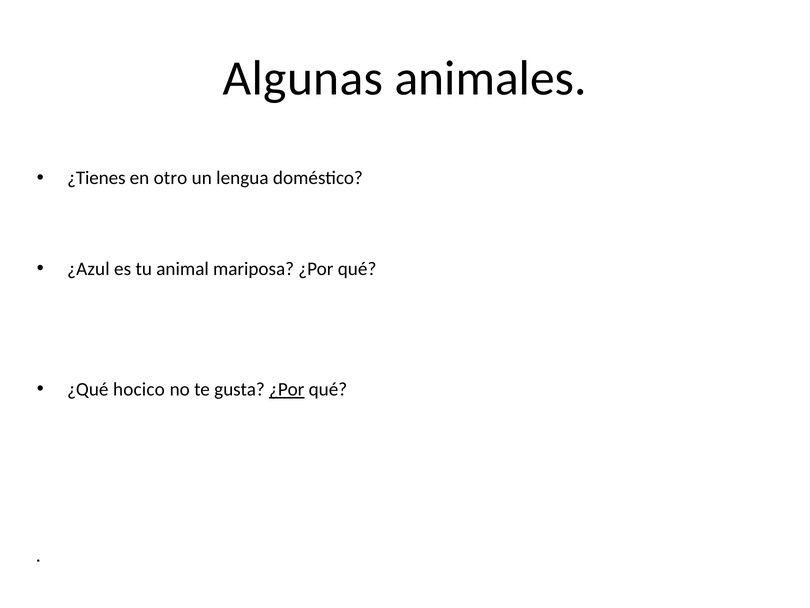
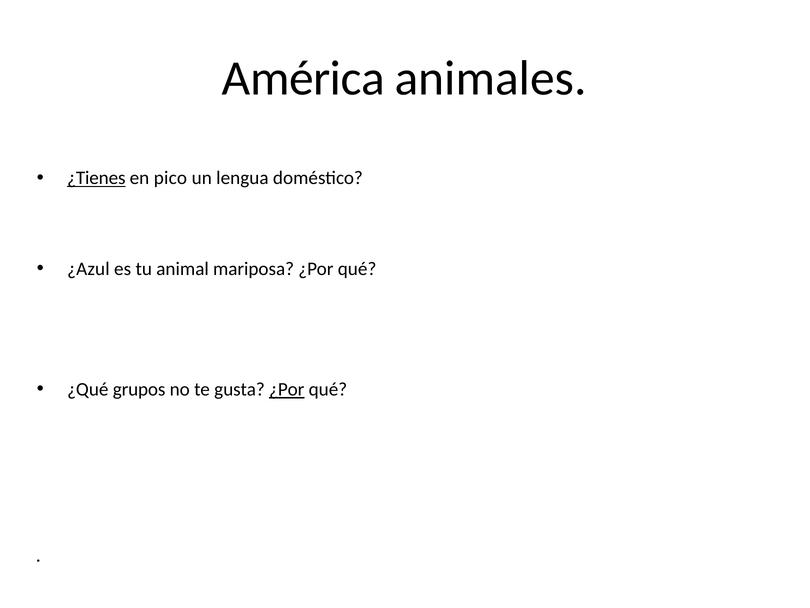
Algunas: Algunas -> América
¿Tienes underline: none -> present
otro: otro -> pico
hocico: hocico -> grupos
